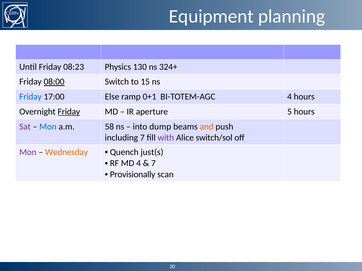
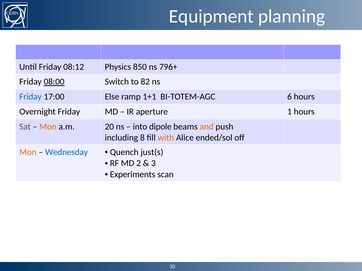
08:23: 08:23 -> 08:12
130: 130 -> 850
324+: 324+ -> 796+
15: 15 -> 82
0+1: 0+1 -> 1+1
BI-TOTEM-AGC 4: 4 -> 6
Friday at (69, 112) underline: present -> none
5: 5 -> 1
Mon at (48, 127) colour: blue -> orange
58: 58 -> 20
dump: dump -> dipole
including 7: 7 -> 8
with colour: purple -> orange
switch/sol: switch/sol -> ended/sol
Mon at (28, 153) colour: purple -> orange
Wednesday colour: orange -> blue
MD 4: 4 -> 2
7 at (153, 164): 7 -> 3
Provisionally: Provisionally -> Experiments
